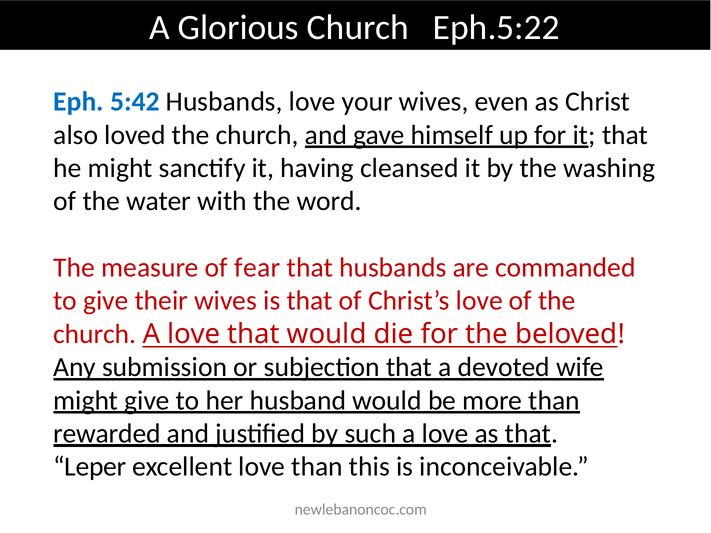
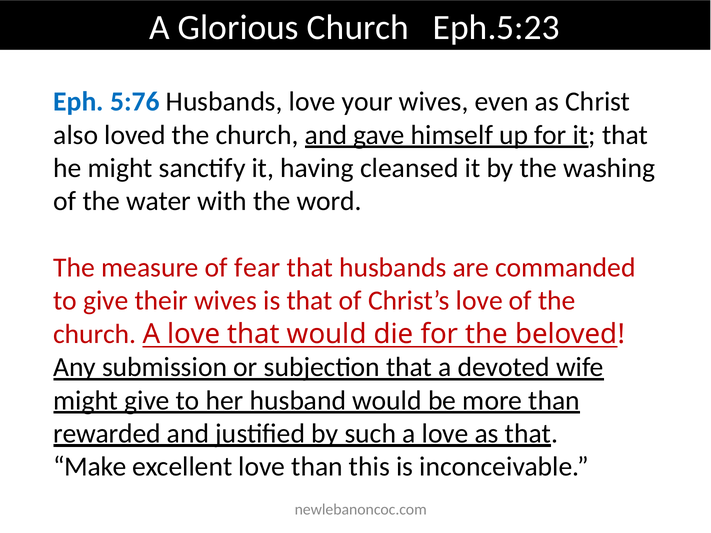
Eph.5:22: Eph.5:22 -> Eph.5:23
5:42: 5:42 -> 5:76
Leper: Leper -> Make
